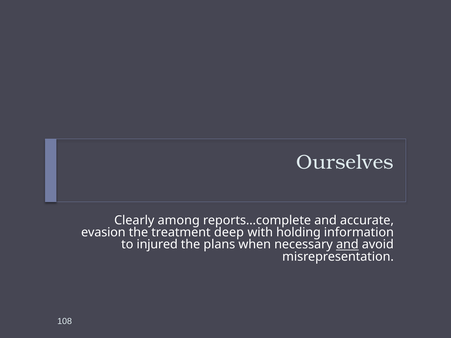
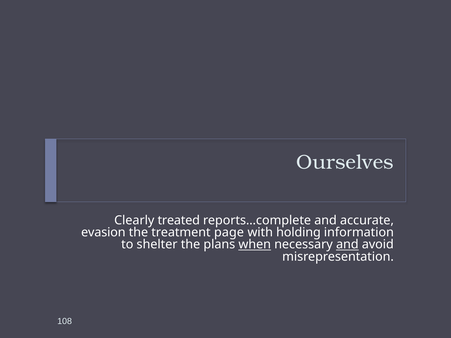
among: among -> treated
deep: deep -> page
injured: injured -> shelter
when underline: none -> present
